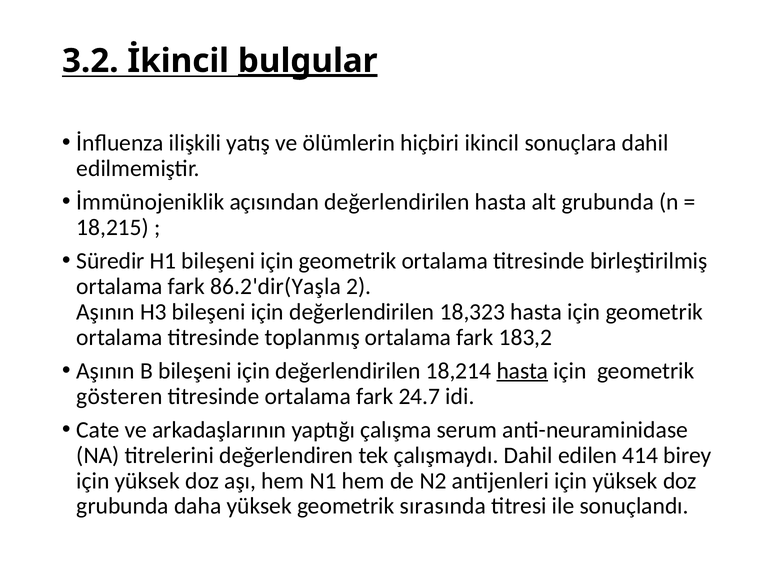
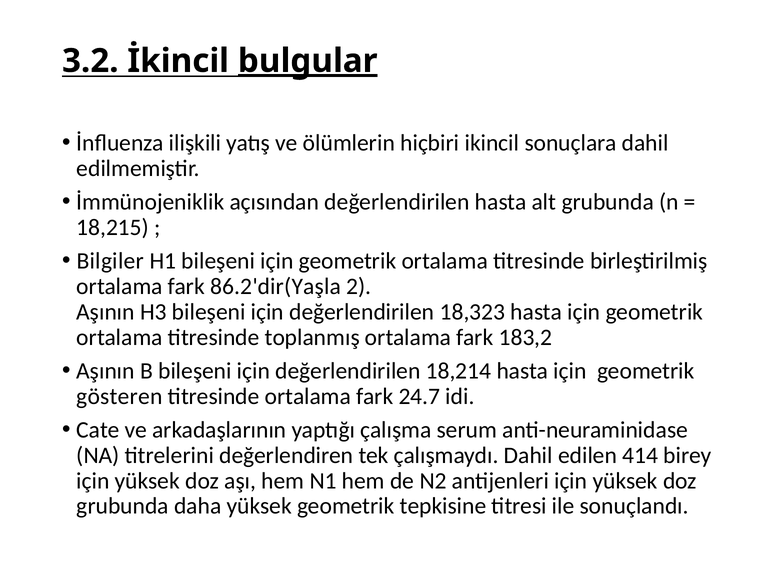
Süredir: Süredir -> Bilgiler
hasta at (522, 371) underline: present -> none
sırasında: sırasında -> tepkisine
